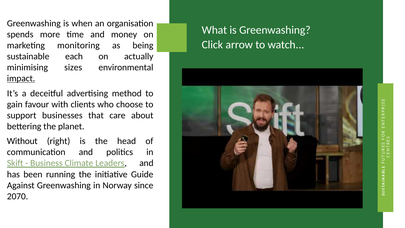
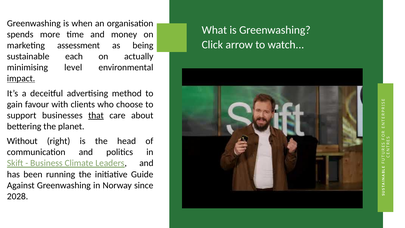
monitoring: monitoring -> assessment
sizes: sizes -> level
that underline: none -> present
2070: 2070 -> 2028
